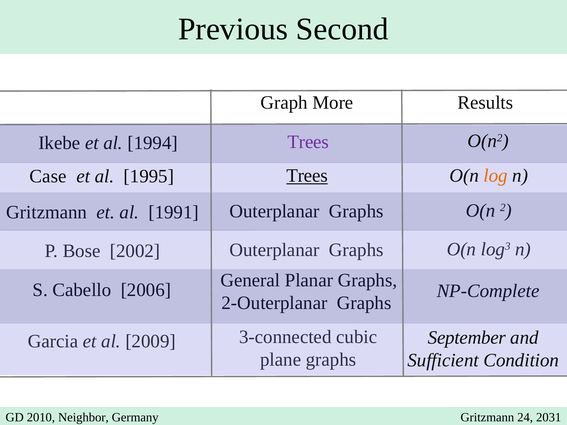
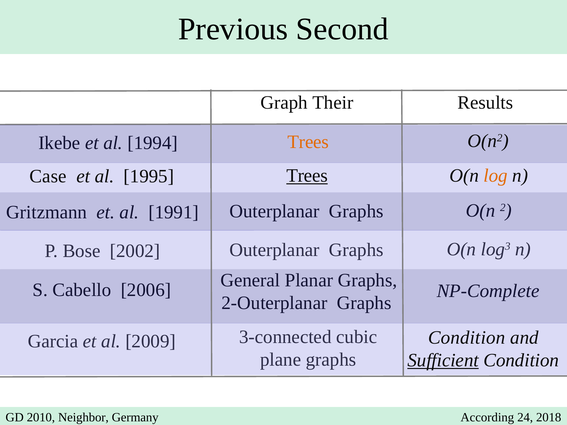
More: More -> Their
Trees at (308, 142) colour: purple -> orange
September at (467, 338): September -> Condition
Sufficient underline: none -> present
Germany Gritzmann: Gritzmann -> According
2031: 2031 -> 2018
